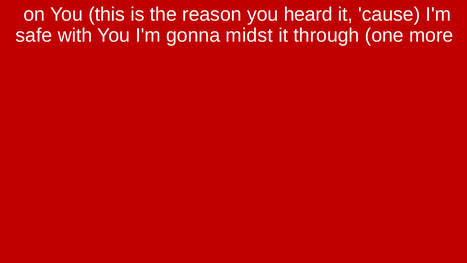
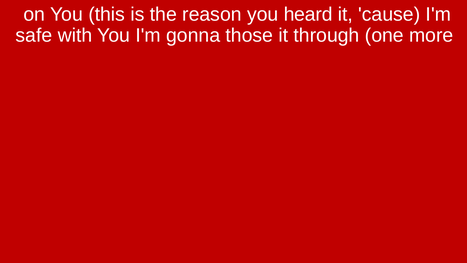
midst: midst -> those
